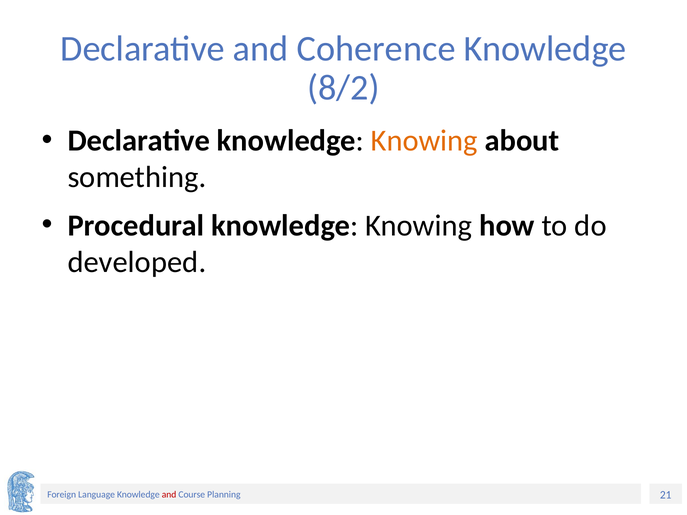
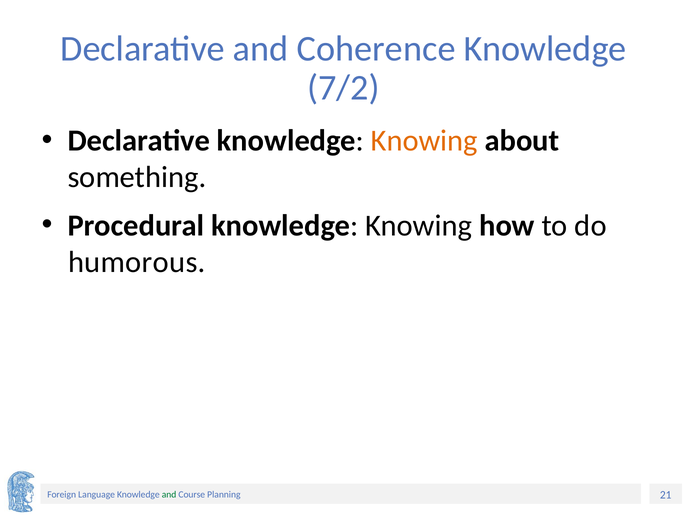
8/2: 8/2 -> 7/2
developed: developed -> humorous
and at (169, 495) colour: red -> green
